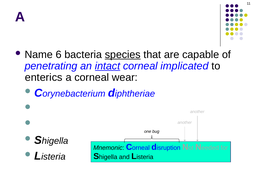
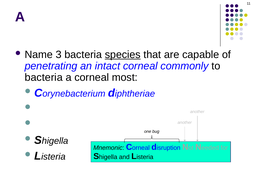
6: 6 -> 3
intact underline: present -> none
implicated: implicated -> commonly
enterics at (44, 77): enterics -> bacteria
wear: wear -> most
